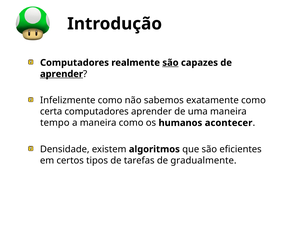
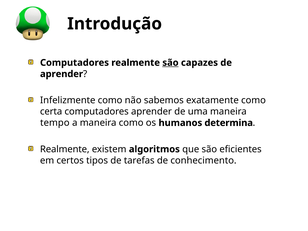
aprender at (62, 74) underline: present -> none
acontecer: acontecer -> determina
Densidade at (65, 149): Densidade -> Realmente
gradualmente: gradualmente -> conhecimento
